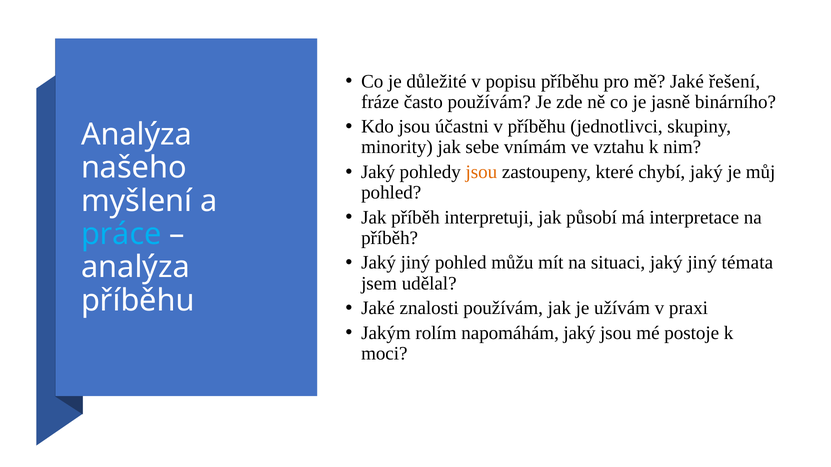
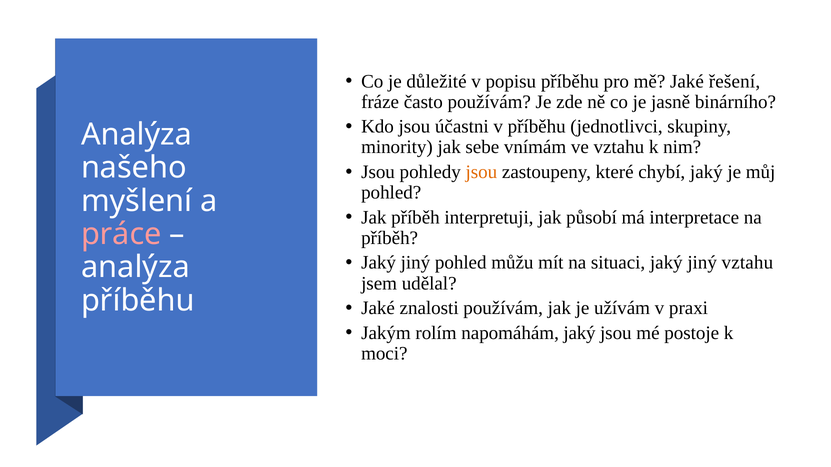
Jaký at (378, 172): Jaký -> Jsou
práce colour: light blue -> pink
jiný témata: témata -> vztahu
